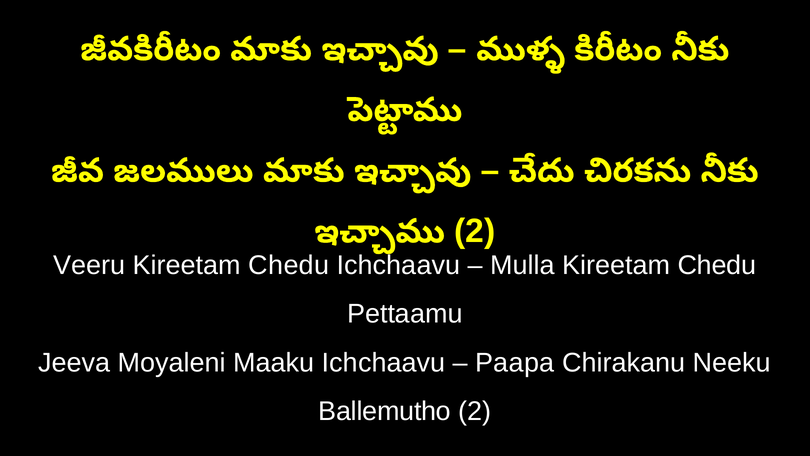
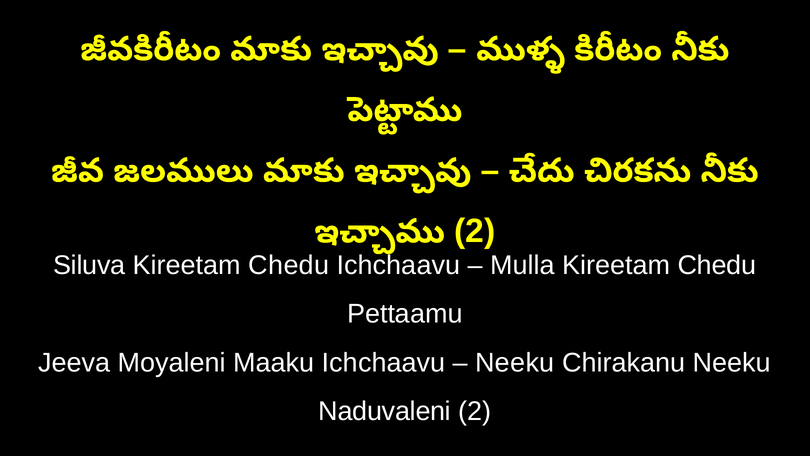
Veeru: Veeru -> Siluva
Paapa at (515, 362): Paapa -> Neeku
Ballemutho: Ballemutho -> Naduvaleni
